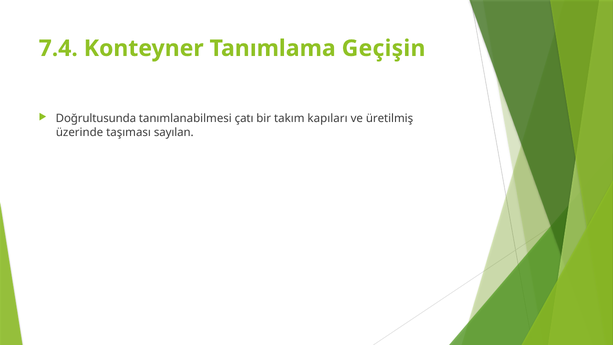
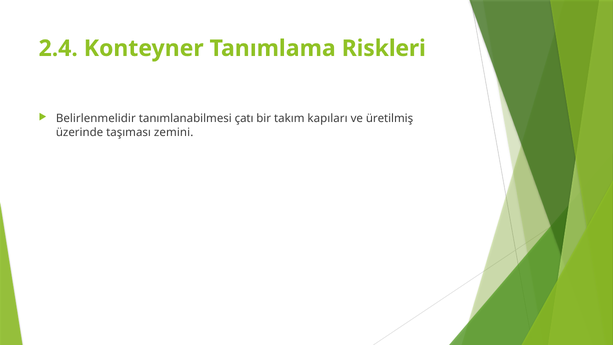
7.4: 7.4 -> 2.4
Geçişin: Geçişin -> Riskleri
Doğrultusunda: Doğrultusunda -> Belirlenmelidir
sayılan: sayılan -> zemini
